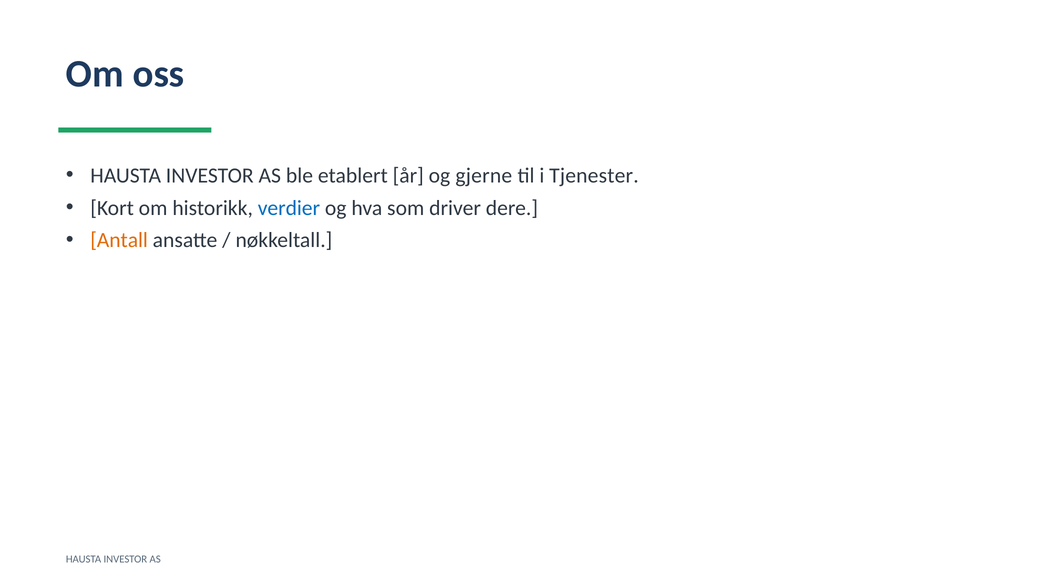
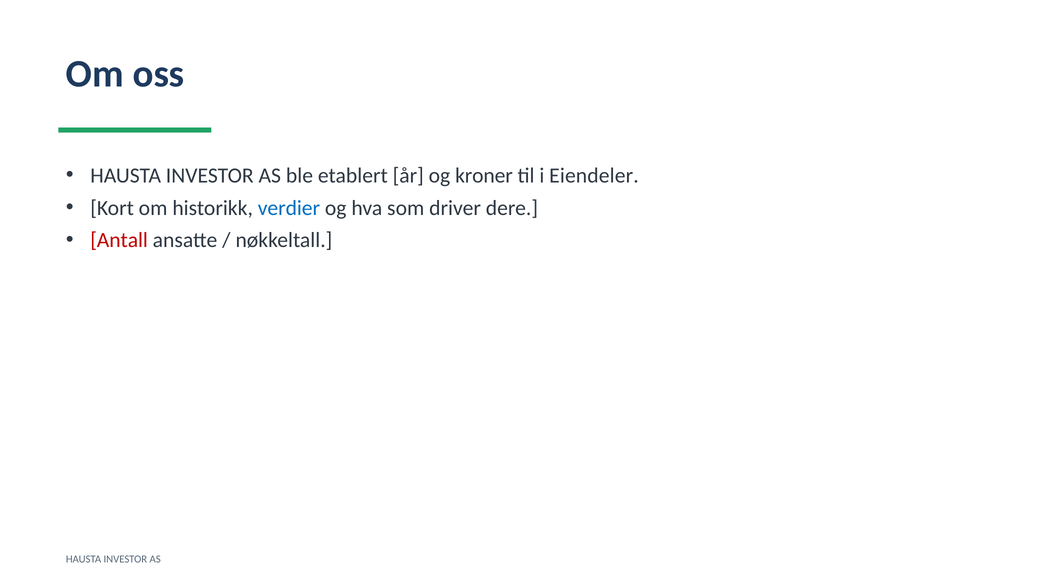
gjerne: gjerne -> kroner
Tjenester: Tjenester -> Eiendeler
Antall colour: orange -> red
